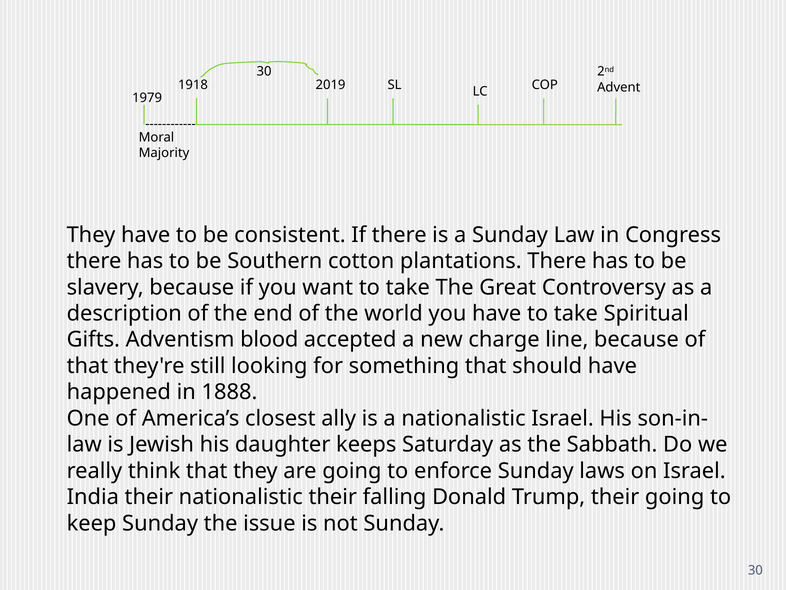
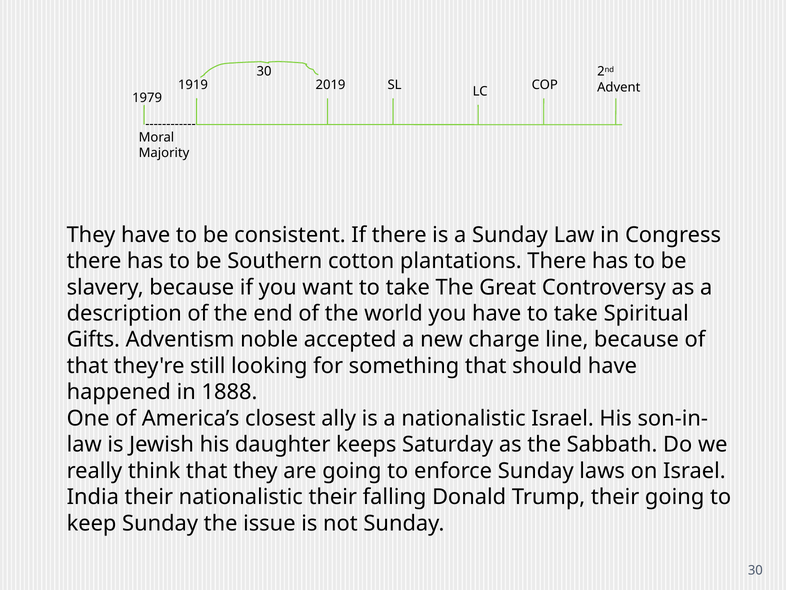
1918: 1918 -> 1919
blood: blood -> noble
